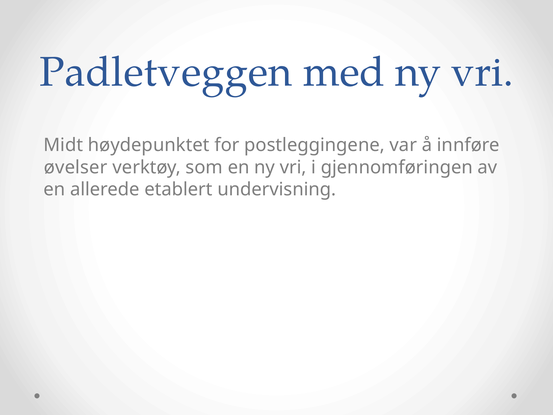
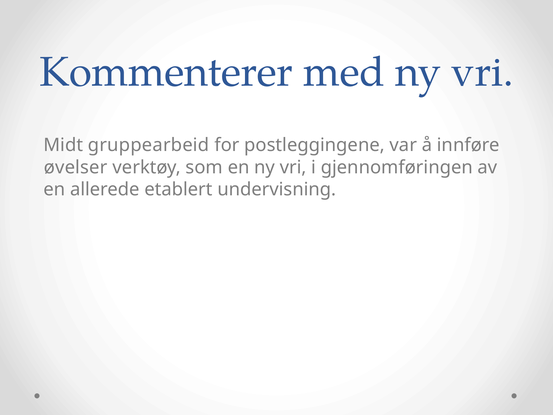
Padletveggen: Padletveggen -> Kommenterer
høydepunktet: høydepunktet -> gruppearbeid
